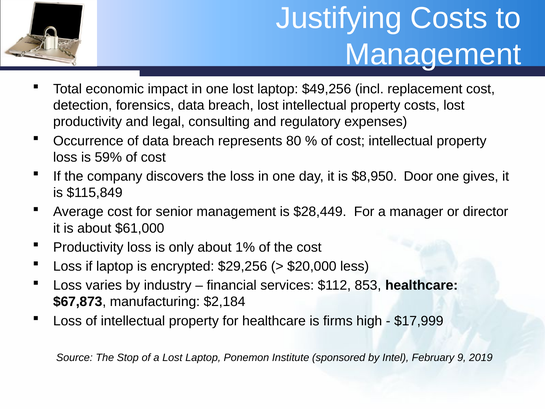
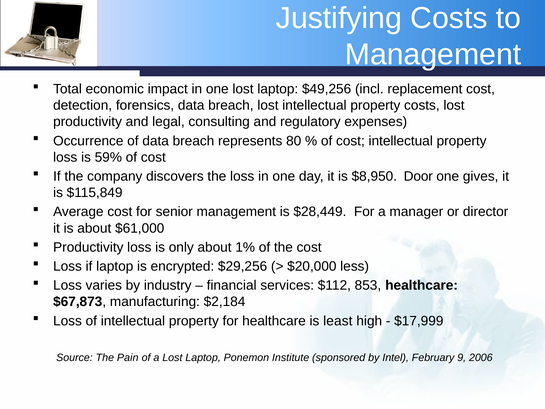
firms: firms -> least
Stop: Stop -> Pain
2019: 2019 -> 2006
